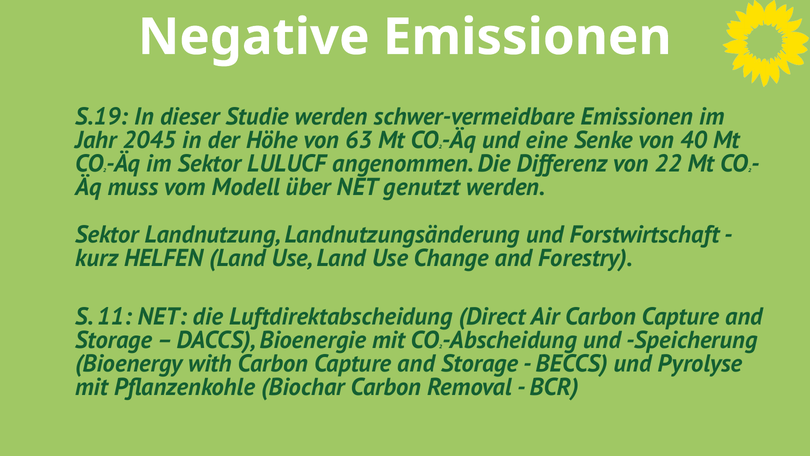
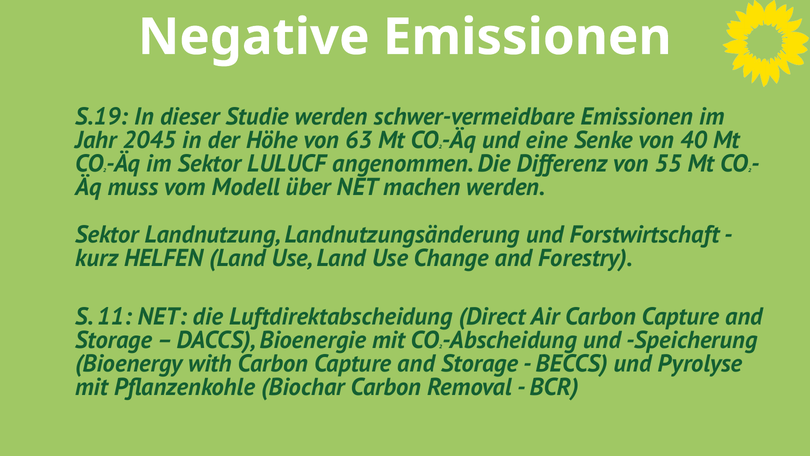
22: 22 -> 55
genutzt: genutzt -> machen
